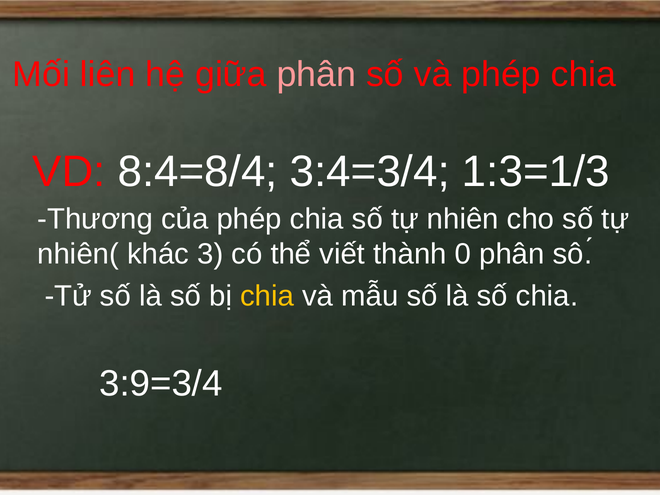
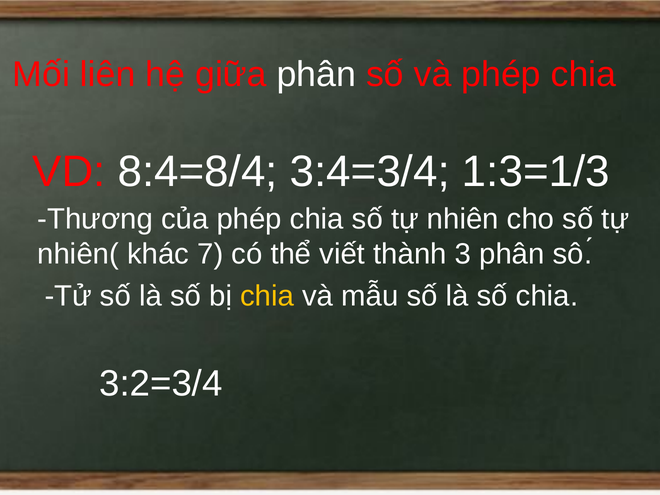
phân at (316, 74) colour: pink -> white
3: 3 -> 7
0: 0 -> 3
3:9=3/4: 3:9=3/4 -> 3:2=3/4
